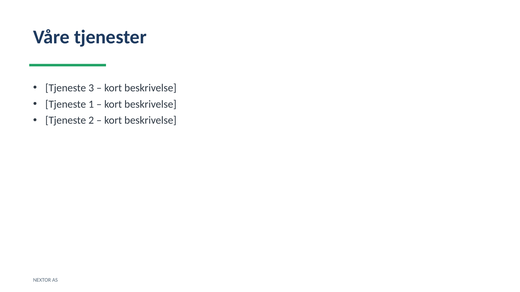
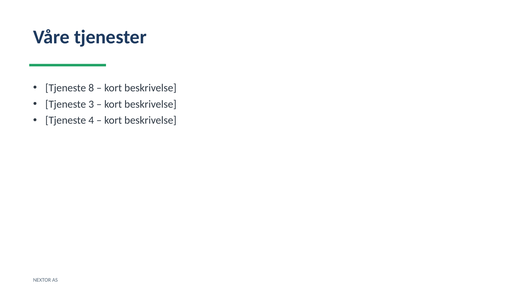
3: 3 -> 8
1: 1 -> 3
2: 2 -> 4
